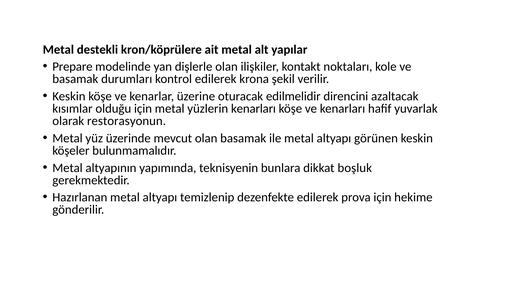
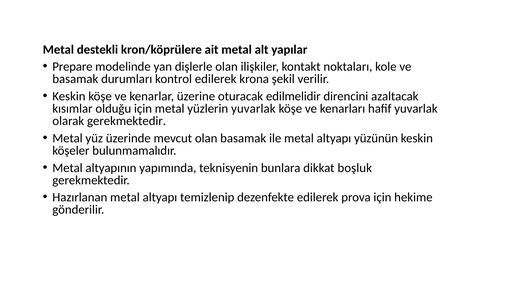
yüzlerin kenarları: kenarları -> yuvarlak
olarak restorasyonun: restorasyonun -> gerekmektedir
görünen: görünen -> yüzünün
